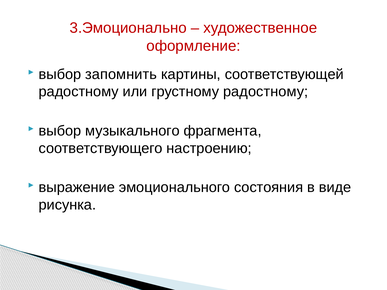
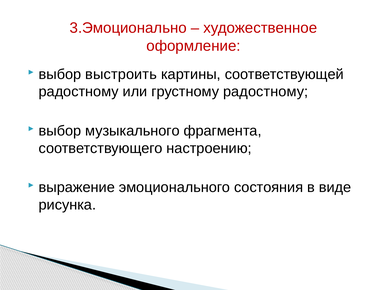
запомнить: запомнить -> выстроить
